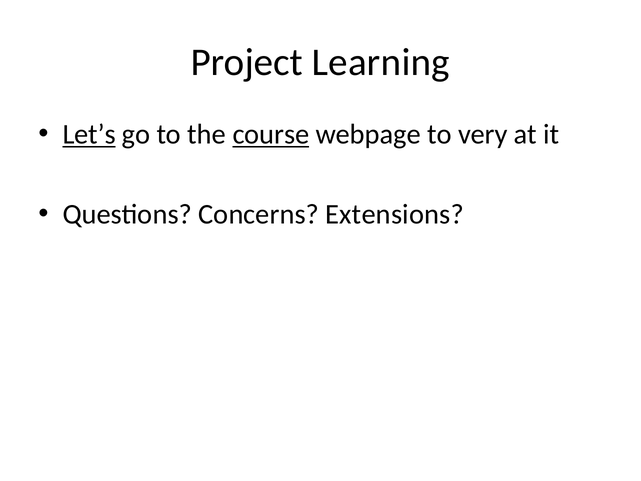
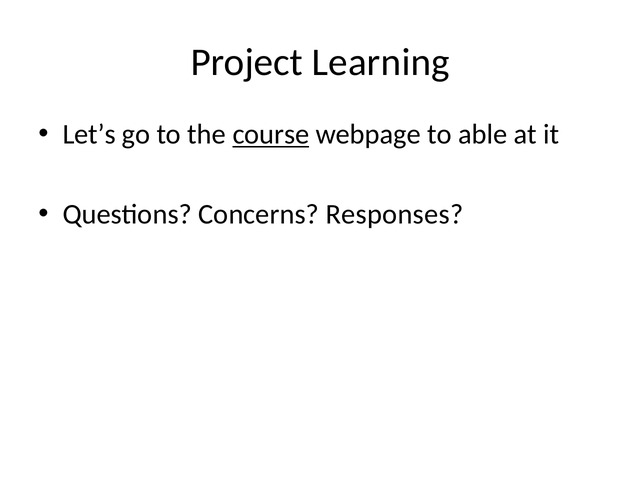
Let’s underline: present -> none
very: very -> able
Extensions: Extensions -> Responses
